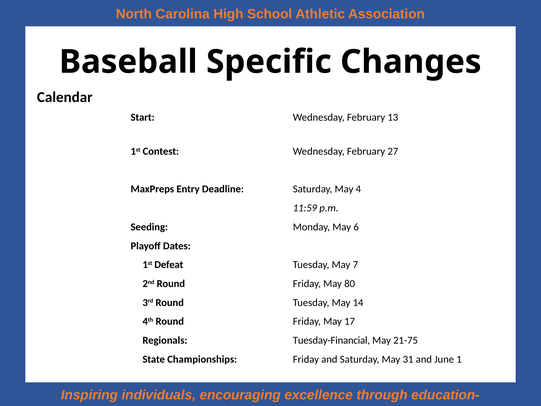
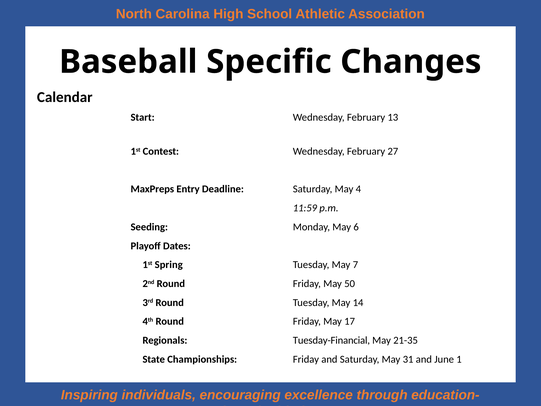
Defeat: Defeat -> Spring
80: 80 -> 50
21-75: 21-75 -> 21-35
